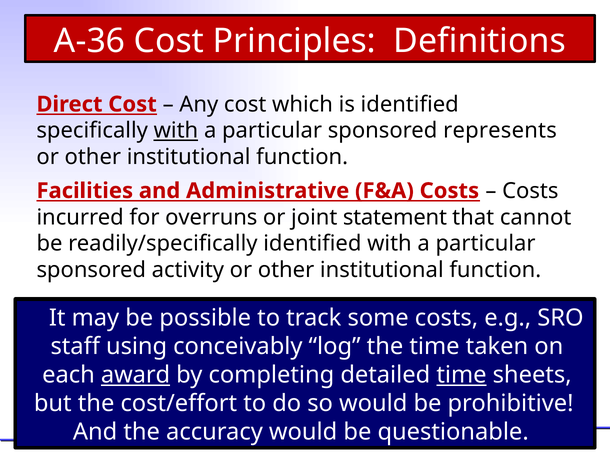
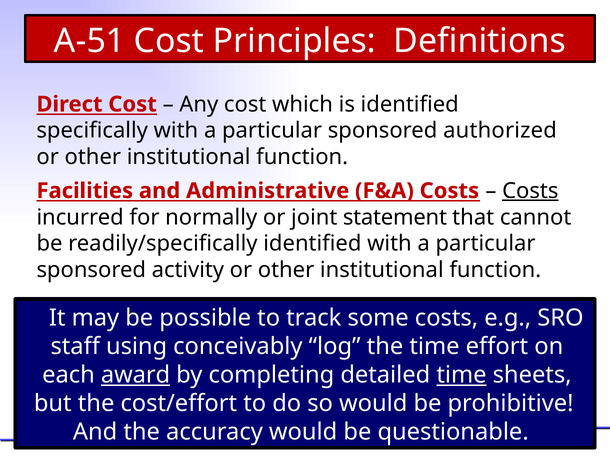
A-36: A-36 -> A-51
with at (176, 131) underline: present -> none
represents: represents -> authorized
Costs at (530, 191) underline: none -> present
overruns: overruns -> normally
taken: taken -> effort
